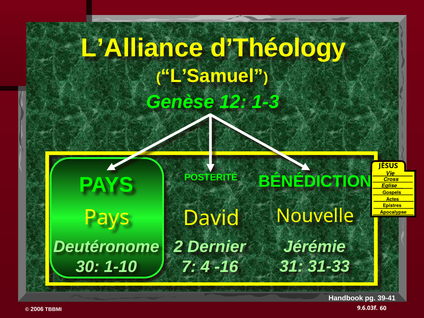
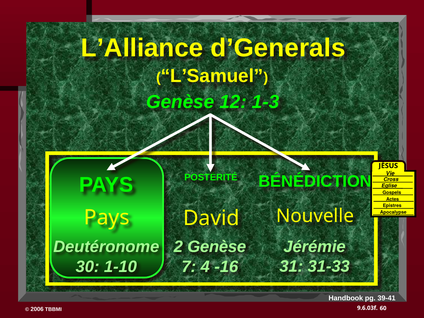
d’Théology: d’Théology -> d’Generals
2 Dernier: Dernier -> Genèse
